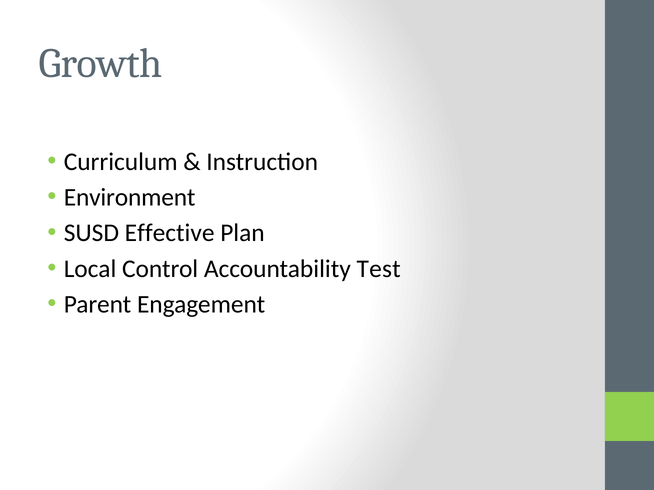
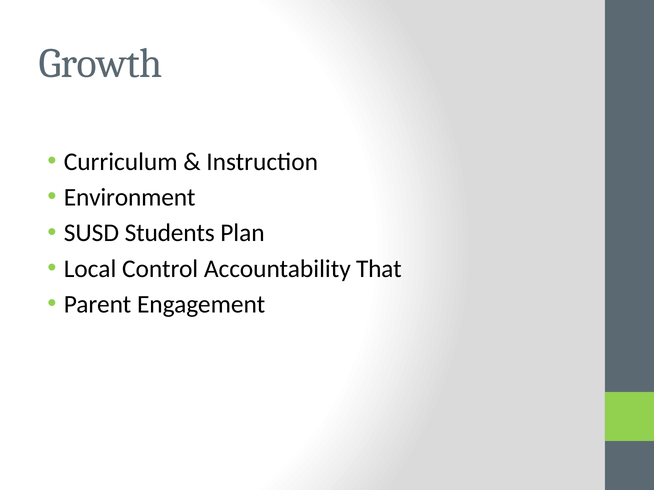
Effective: Effective -> Students
Test: Test -> That
